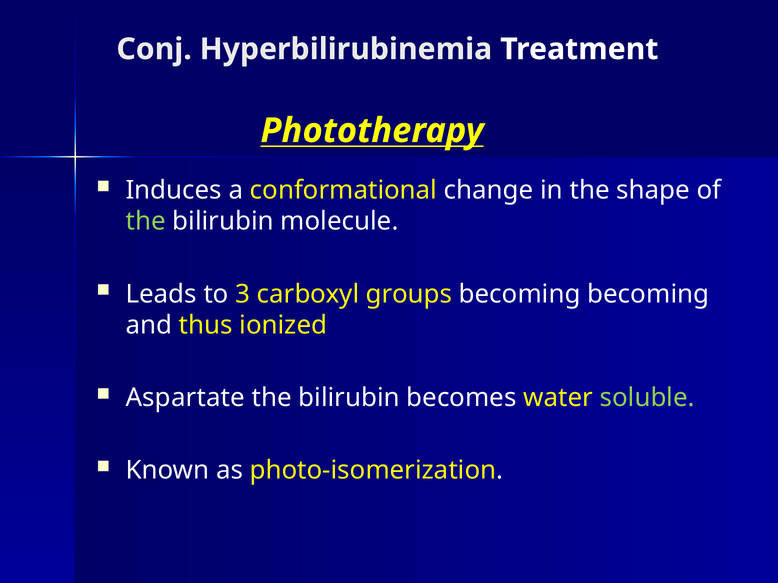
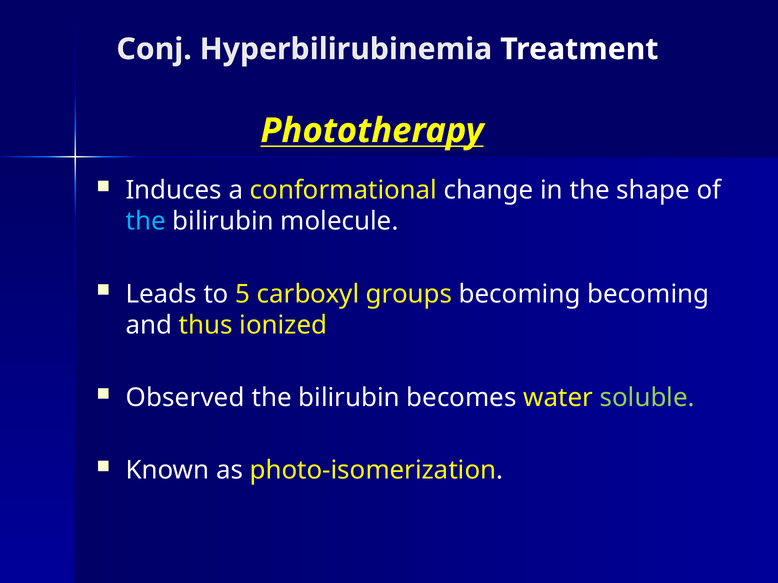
the at (146, 222) colour: light green -> light blue
3: 3 -> 5
Aspartate: Aspartate -> Observed
